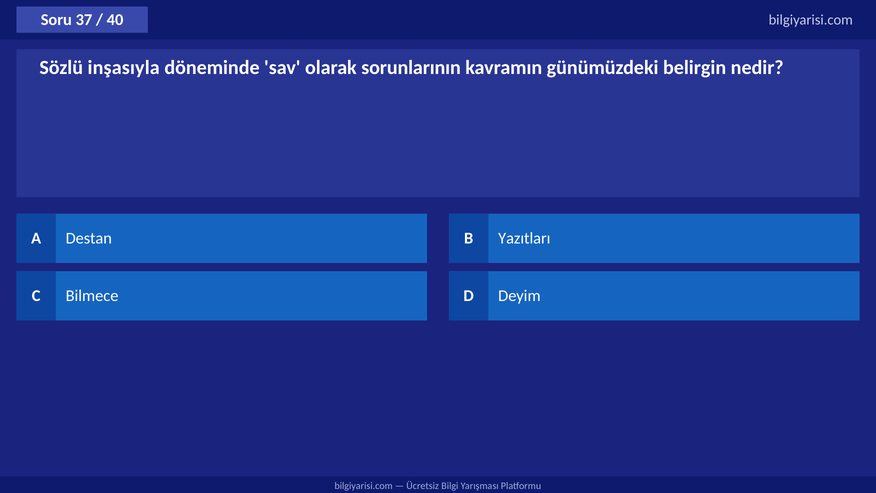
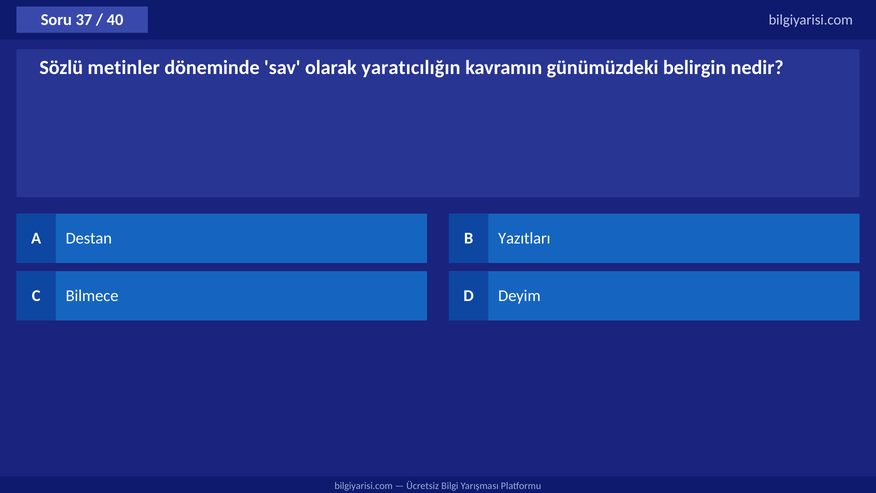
inşasıyla: inşasıyla -> metinler
sorunlarının: sorunlarının -> yaratıcılığın
